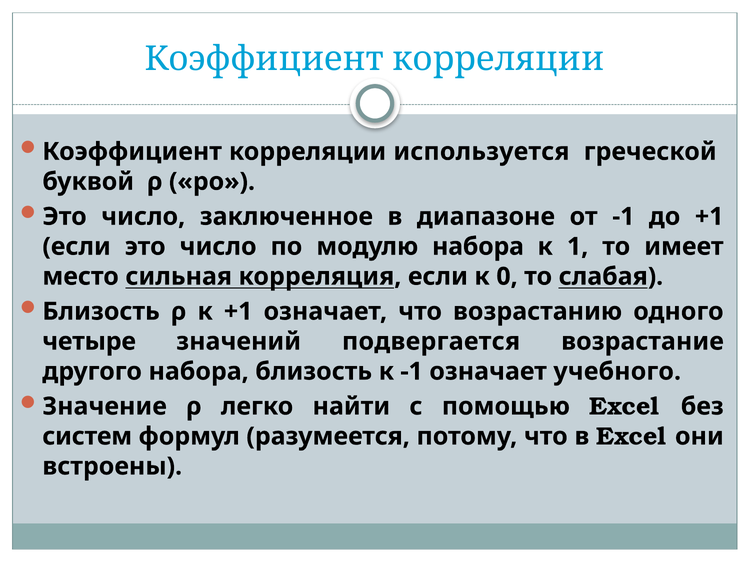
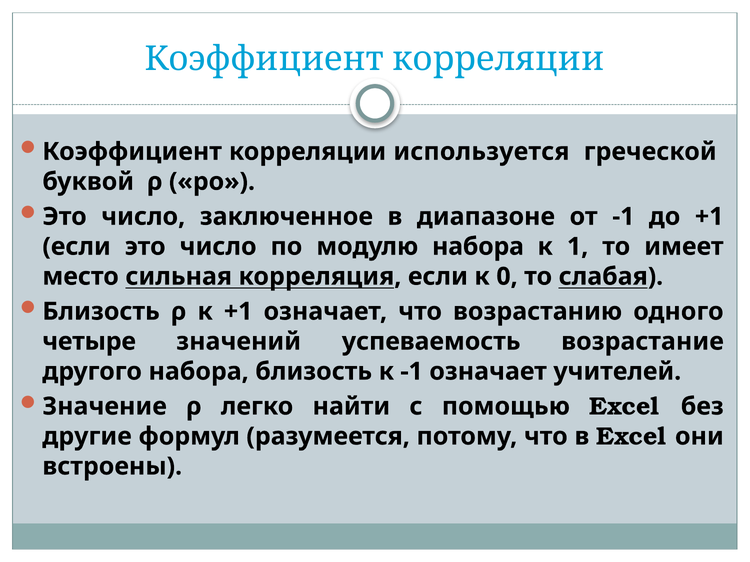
подвергается: подвергается -> успеваемость
учебного: учебного -> учителей
систем: систем -> другие
